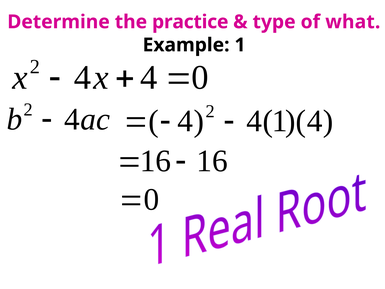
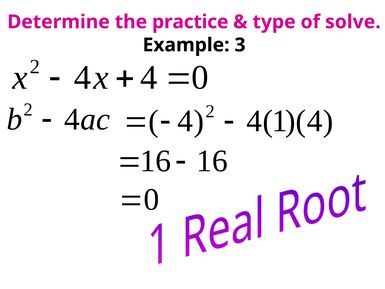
what: what -> solve
Example 1: 1 -> 3
